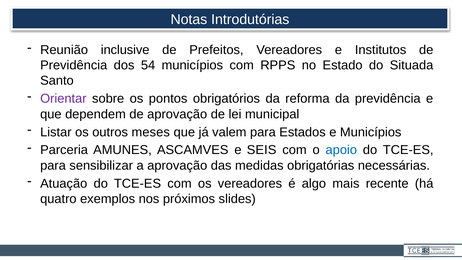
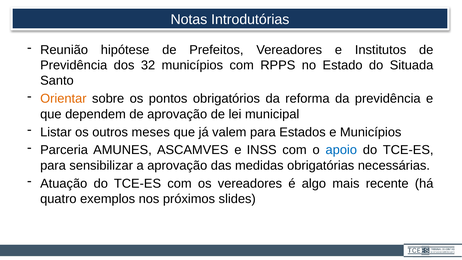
inclusive: inclusive -> hipótese
54: 54 -> 32
Orientar colour: purple -> orange
SEIS: SEIS -> INSS
